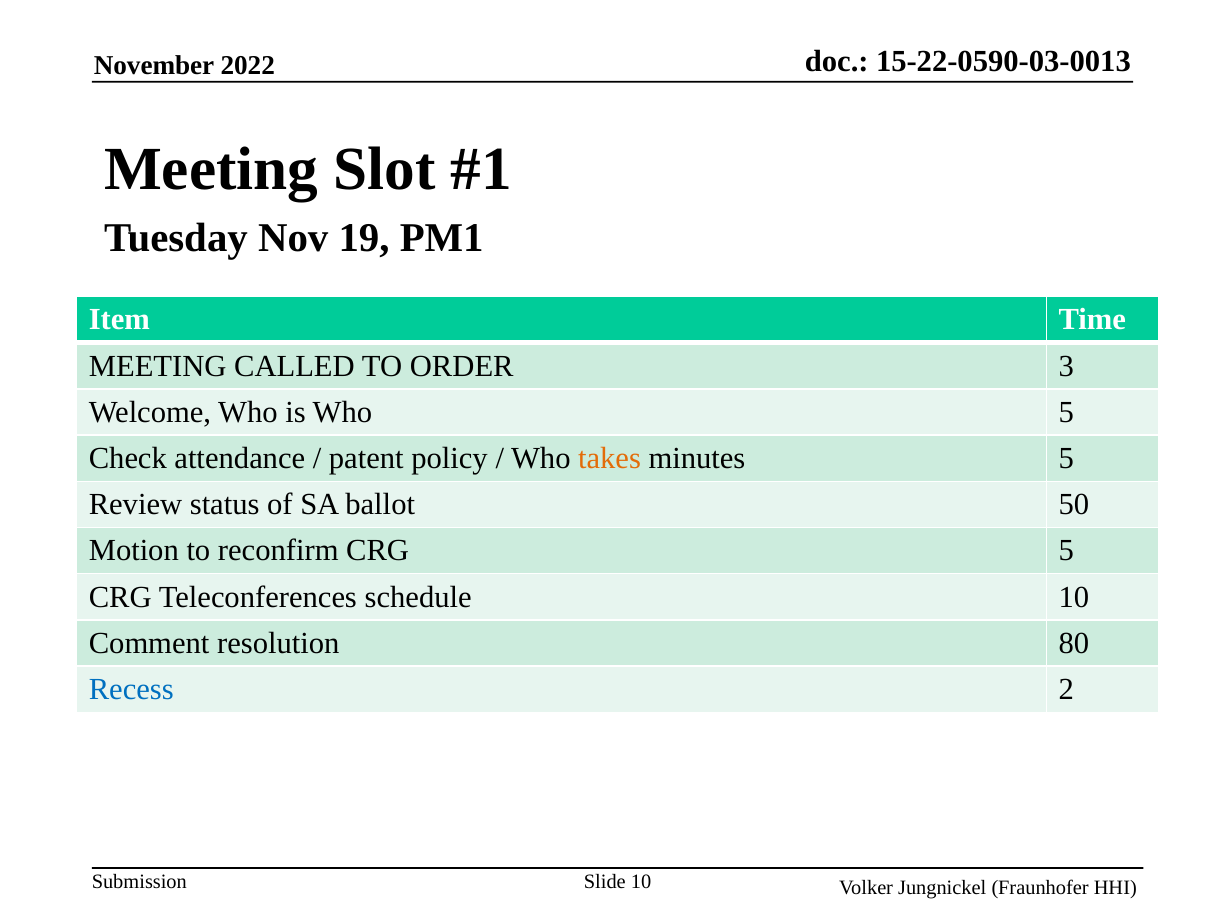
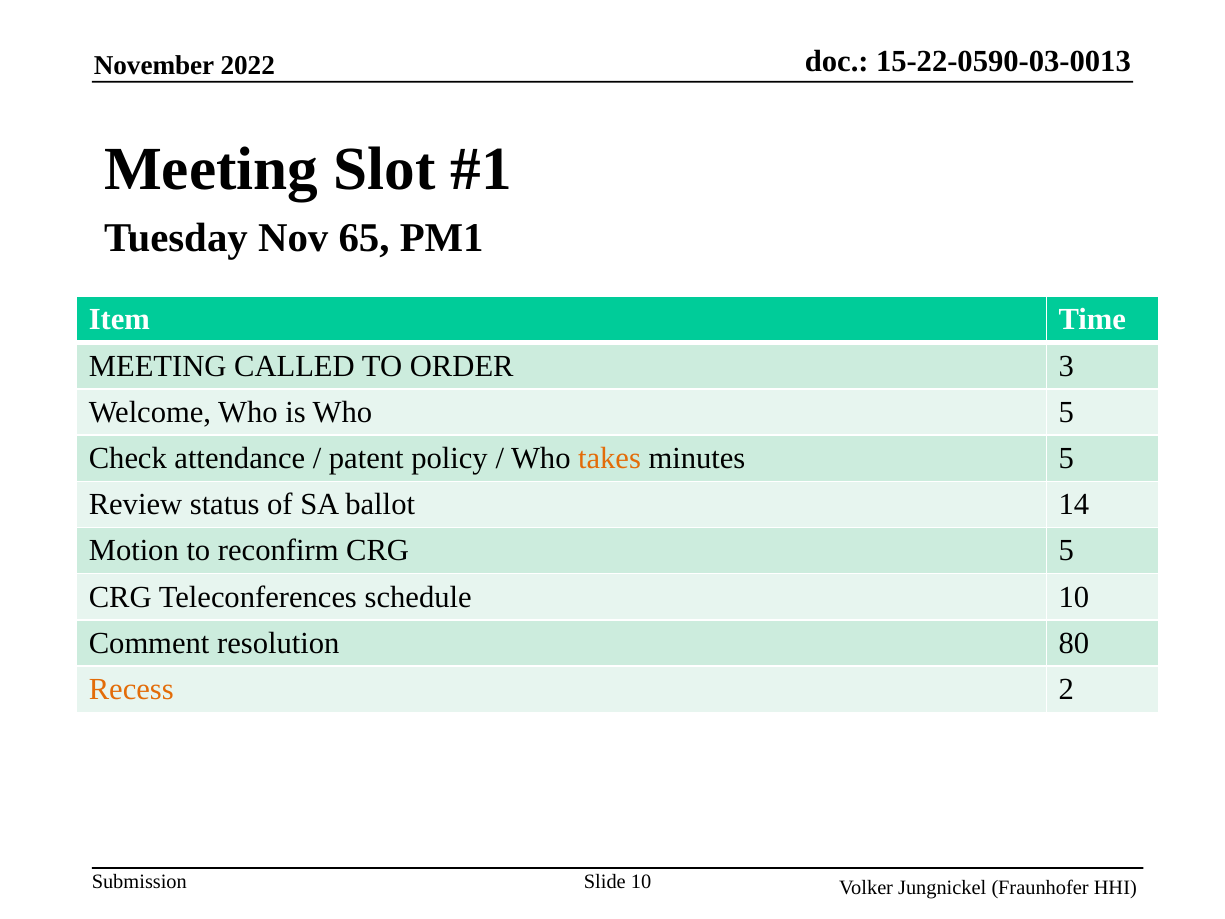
19: 19 -> 65
50: 50 -> 14
Recess colour: blue -> orange
